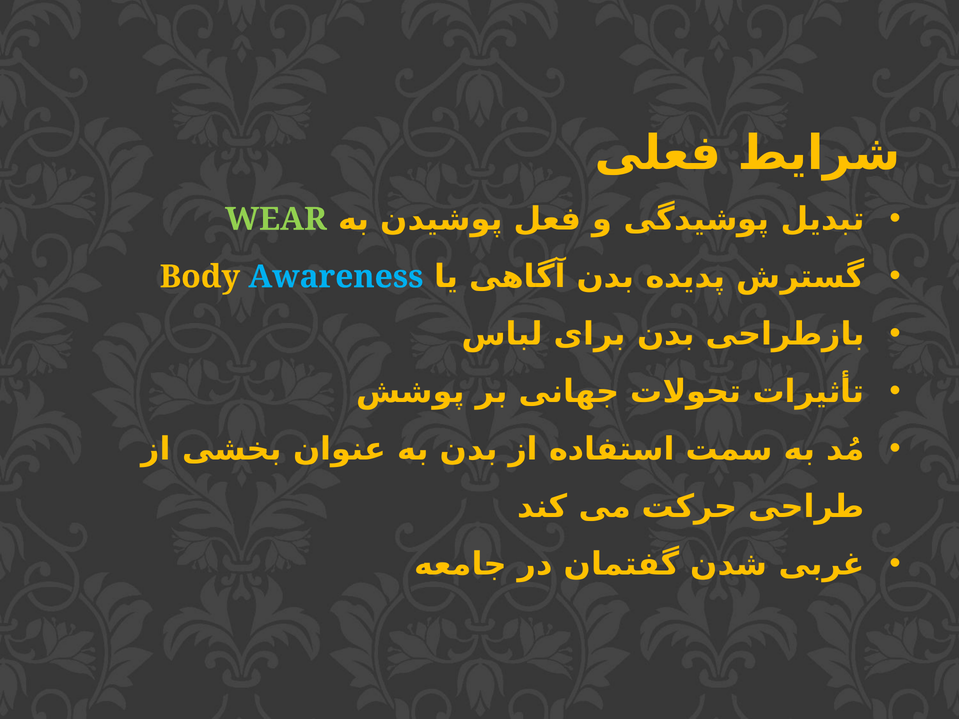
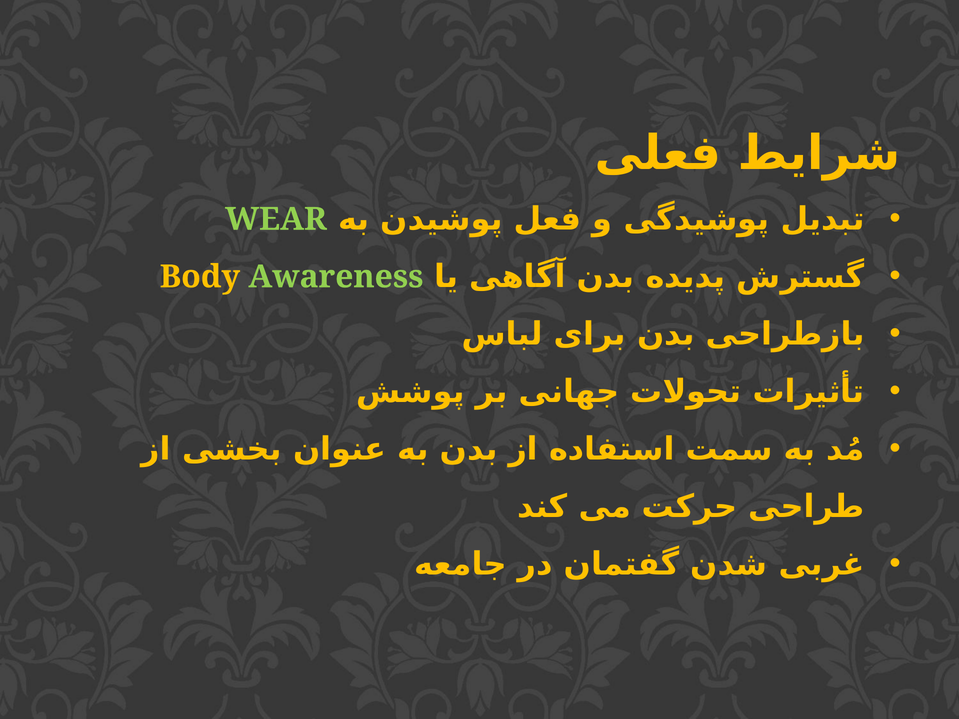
Awareness colour: light blue -> light green
